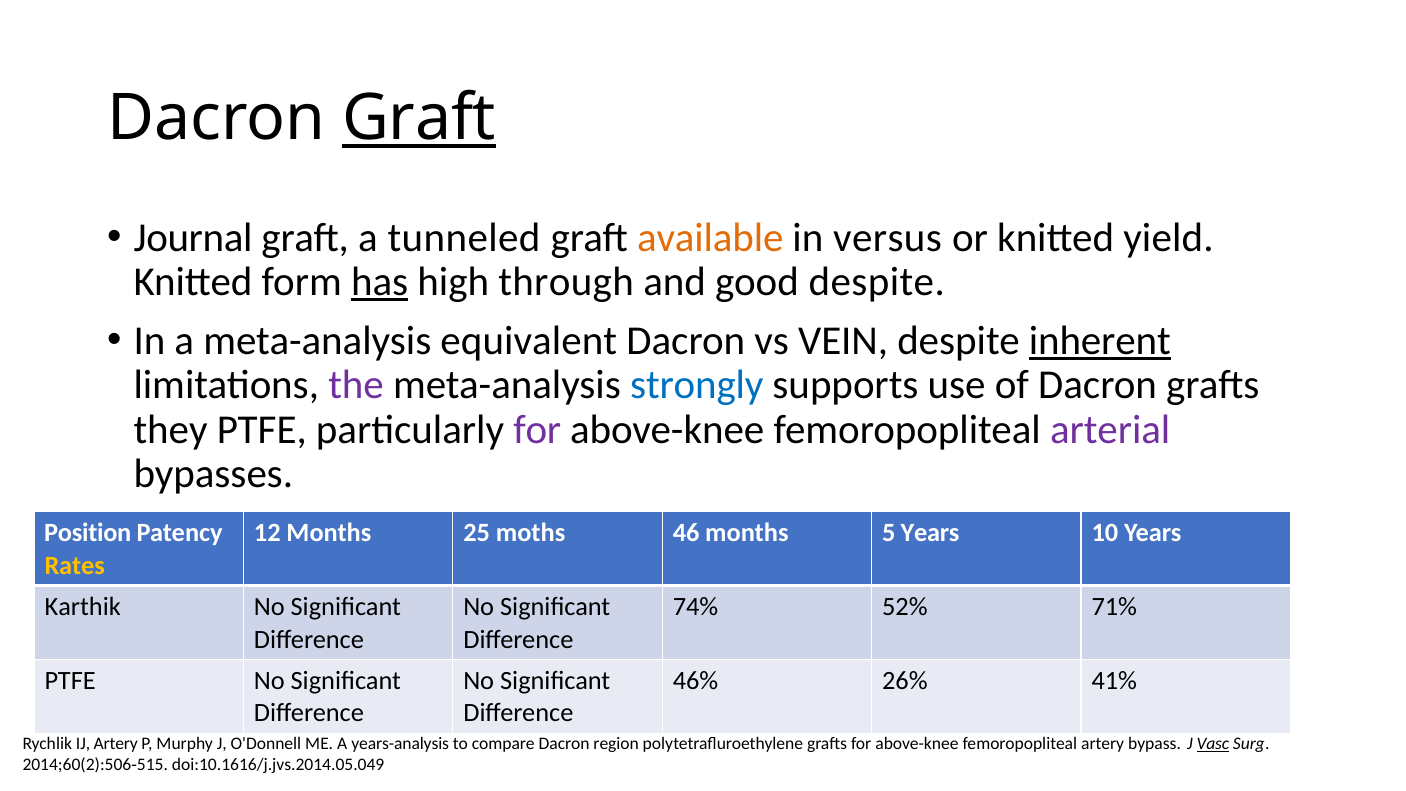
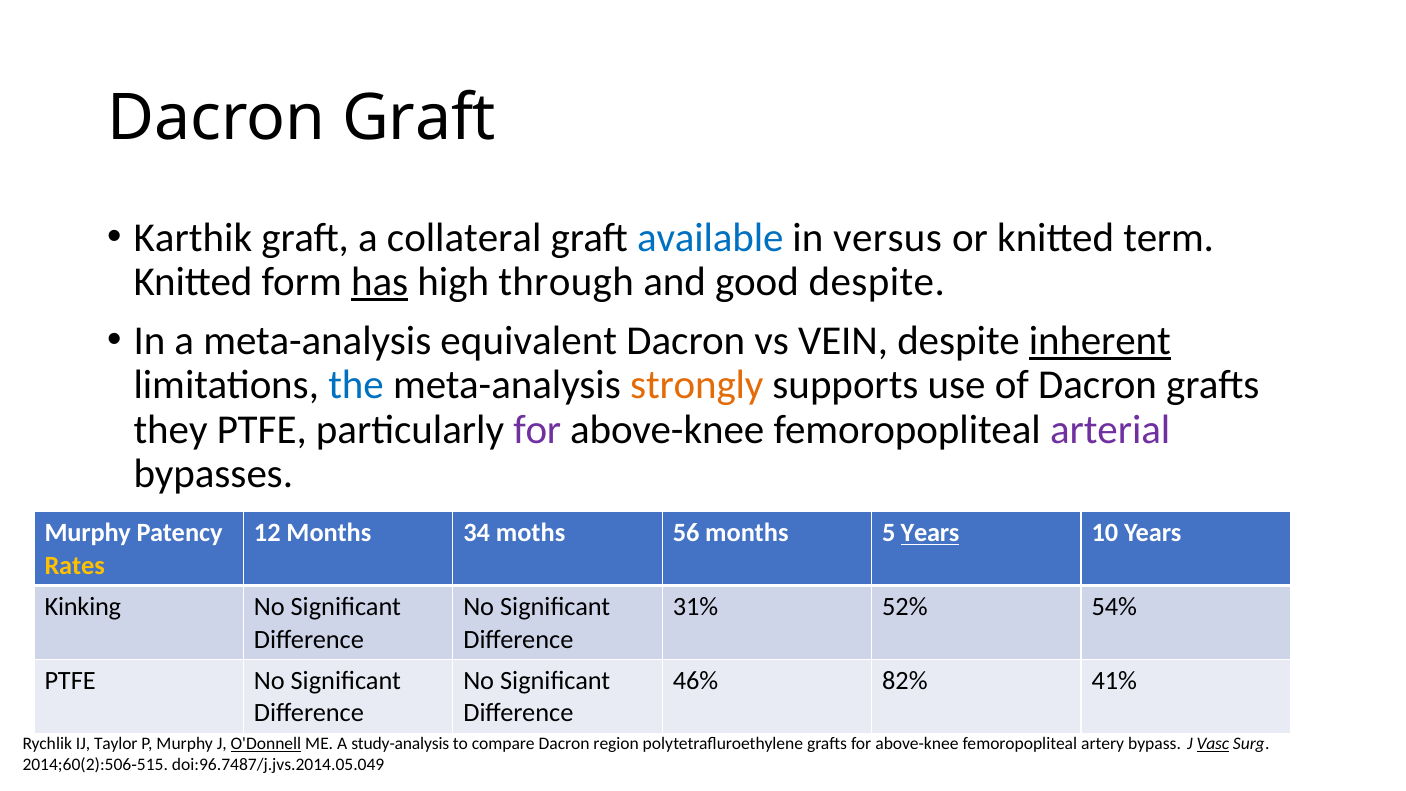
Graft at (419, 118) underline: present -> none
Journal: Journal -> Karthik
tunneled: tunneled -> collateral
available colour: orange -> blue
yield: yield -> term
the colour: purple -> blue
strongly colour: blue -> orange
Position at (88, 533): Position -> Murphy
25: 25 -> 34
46: 46 -> 56
Years at (930, 533) underline: none -> present
Karthik: Karthik -> Kinking
74%: 74% -> 31%
71%: 71% -> 54%
26%: 26% -> 82%
IJ Artery: Artery -> Taylor
O'Donnell underline: none -> present
years-analysis: years-analysis -> study-analysis
doi:10.1616/j.jvs.2014.05.049: doi:10.1616/j.jvs.2014.05.049 -> doi:96.7487/j.jvs.2014.05.049
